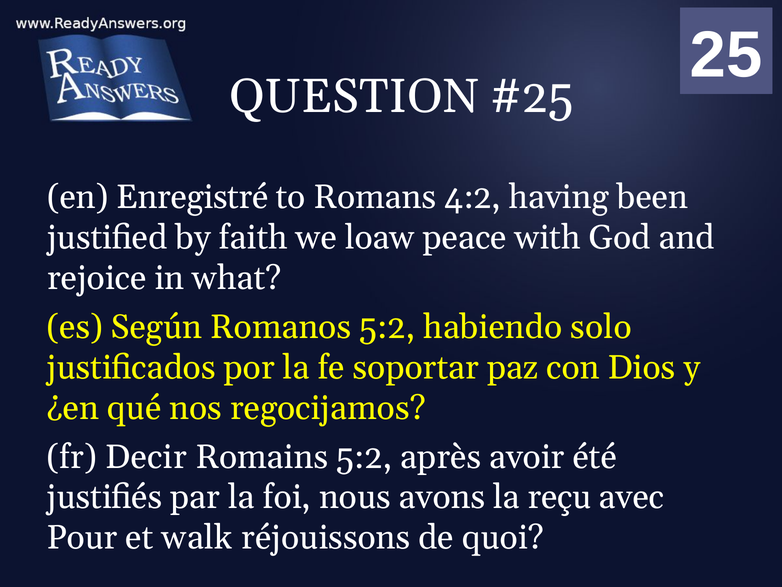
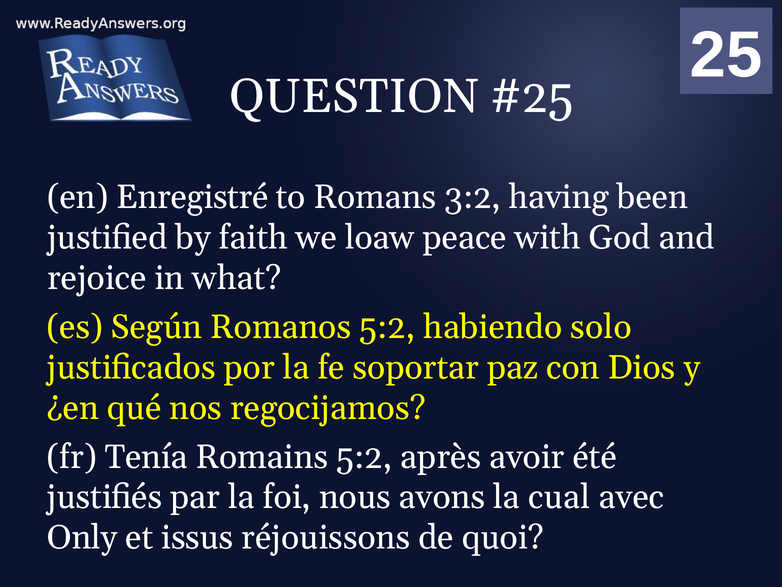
4:2: 4:2 -> 3:2
Decir: Decir -> Tenía
reçu: reçu -> cual
Pour: Pour -> Only
walk: walk -> issus
